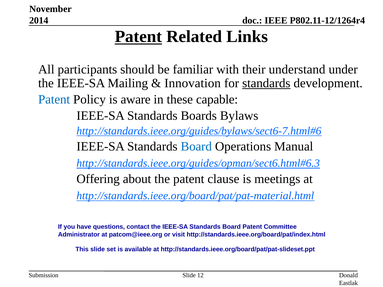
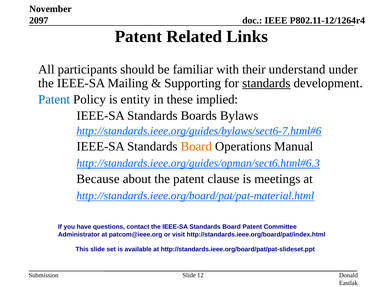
2014: 2014 -> 2097
Patent at (138, 37) underline: present -> none
Innovation: Innovation -> Supporting
aware: aware -> entity
capable: capable -> implied
Board at (196, 146) colour: blue -> orange
Offering: Offering -> Because
